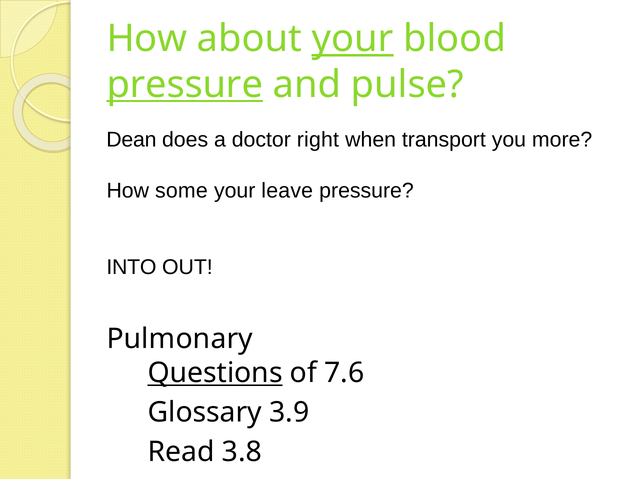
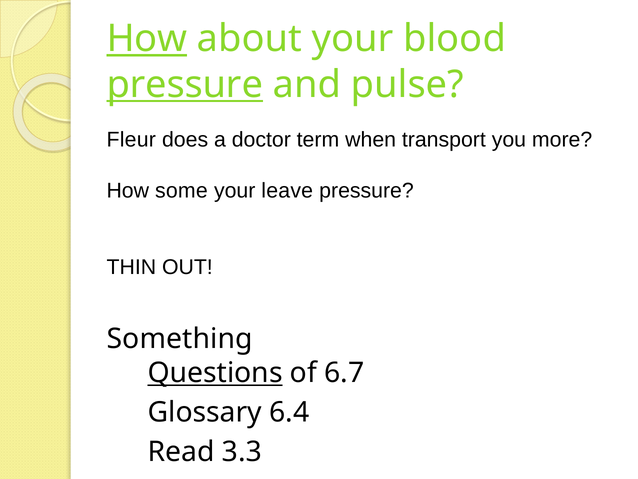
How at (147, 39) underline: none -> present
your at (353, 39) underline: present -> none
Dean: Dean -> Fleur
right: right -> term
INTO: INTO -> THIN
Pulmonary: Pulmonary -> Something
7.6: 7.6 -> 6.7
3.9: 3.9 -> 6.4
3.8: 3.8 -> 3.3
